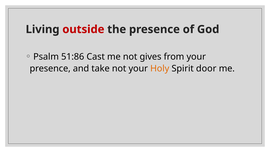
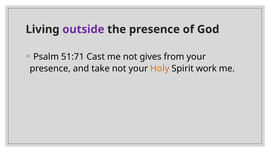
outside colour: red -> purple
51:86: 51:86 -> 51:71
door: door -> work
